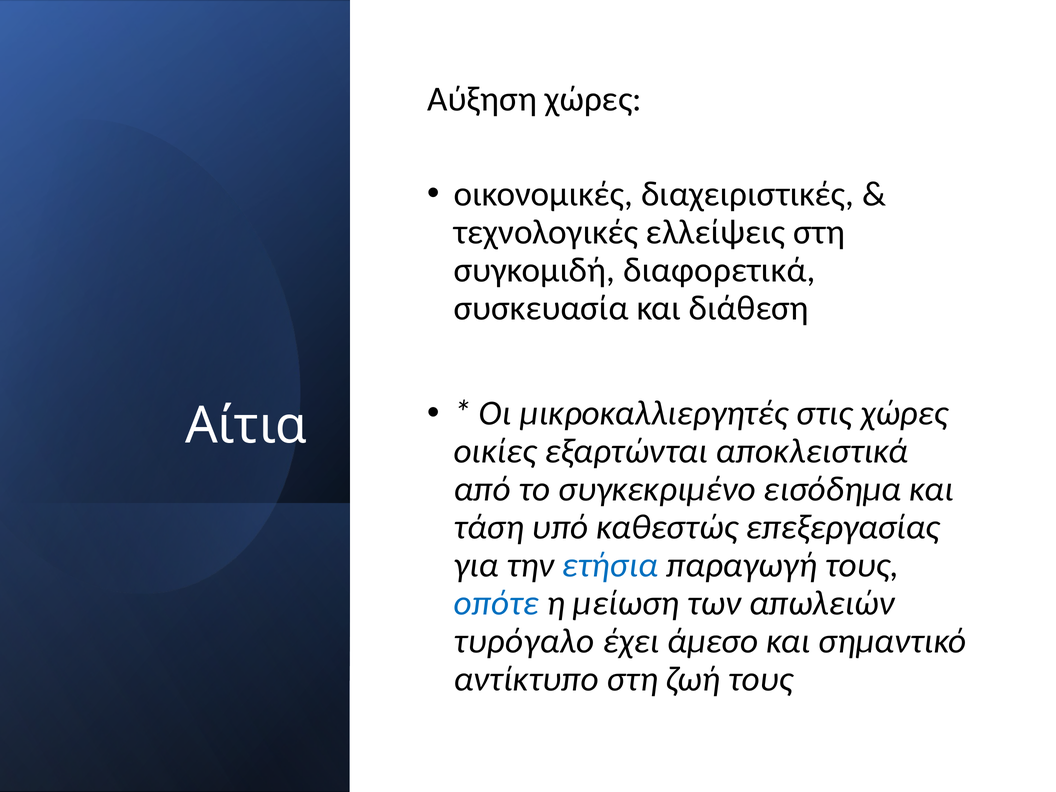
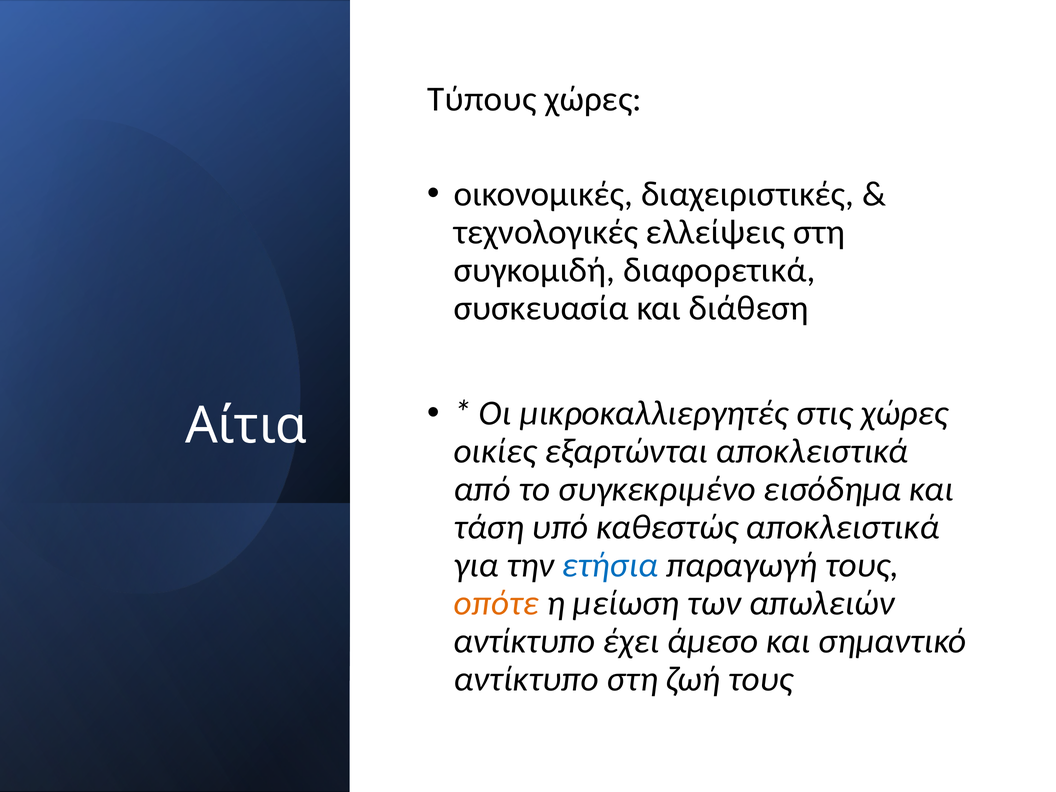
Αύξηση: Αύξηση -> Τύπους
καθεστώς επεξεργασίας: επεξεργασίας -> αποκλειστικά
οπότε colour: blue -> orange
τυρόγαλο at (524, 641): τυρόγαλο -> αντίκτυπο
